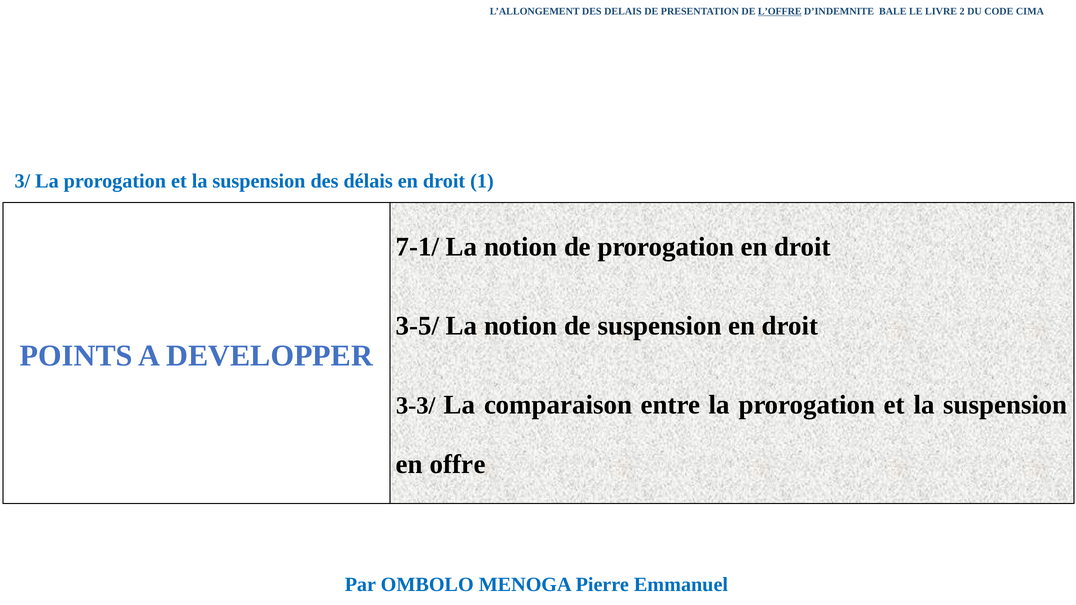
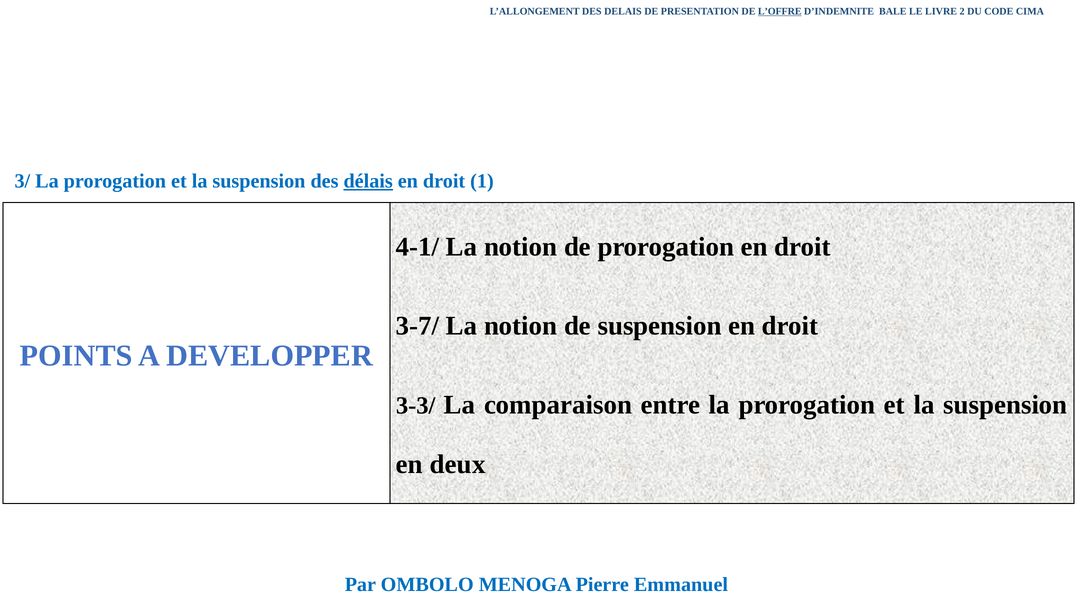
délais underline: none -> present
7-1/: 7-1/ -> 4-1/
3-5/: 3-5/ -> 3-7/
offre: offre -> deux
